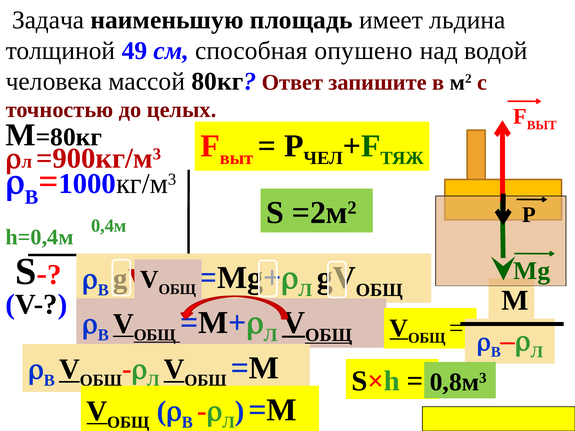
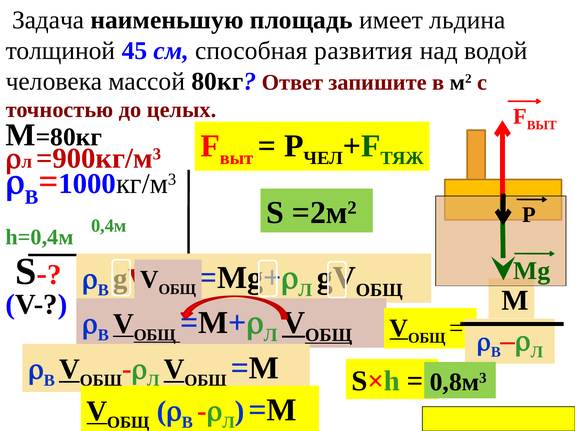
49: 49 -> 45
опушено: опушено -> развития
